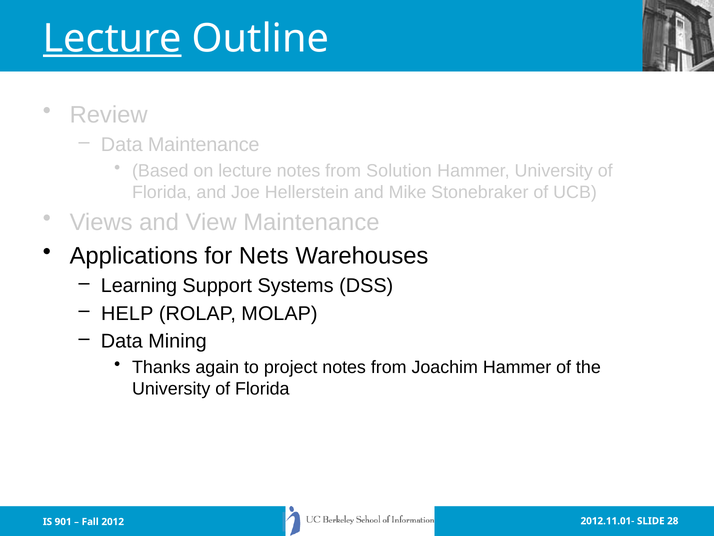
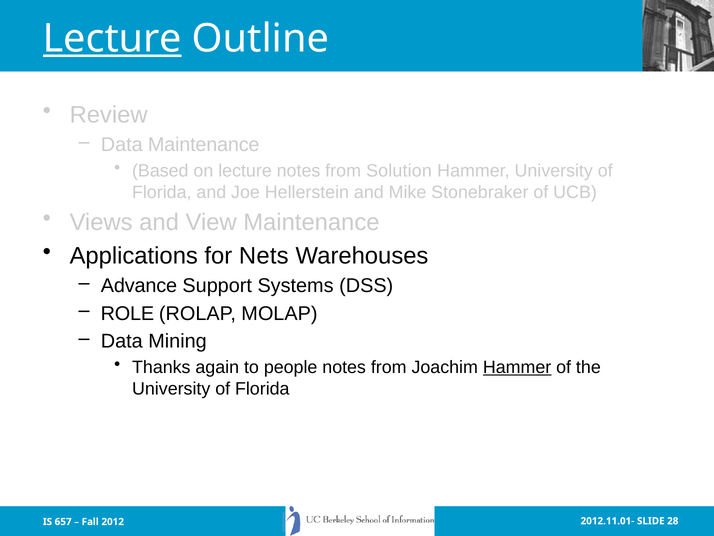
Learning: Learning -> Advance
HELP: HELP -> ROLE
project: project -> people
Hammer at (517, 367) underline: none -> present
901: 901 -> 657
